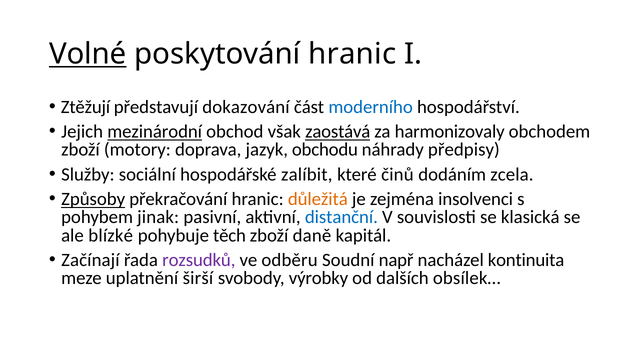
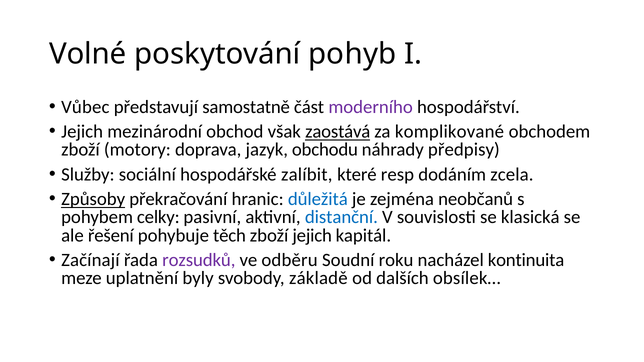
Volné underline: present -> none
poskytování hranic: hranic -> pohyb
Ztěžují: Ztěžují -> Vůbec
dokazování: dokazování -> samostatně
moderního colour: blue -> purple
mezinárodní underline: present -> none
harmonizovaly: harmonizovaly -> komplikované
činů: činů -> resp
důležitá colour: orange -> blue
insolvenci: insolvenci -> neobčanů
jinak: jinak -> celky
blízké: blízké -> řešení
zboží daně: daně -> jejich
např: např -> roku
širší: širší -> byly
výrobky: výrobky -> základě
